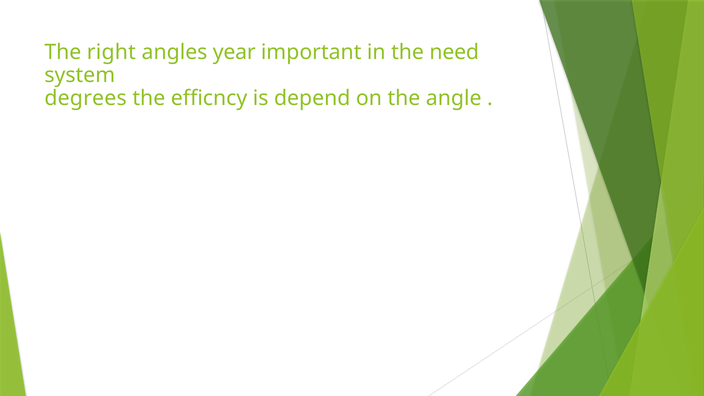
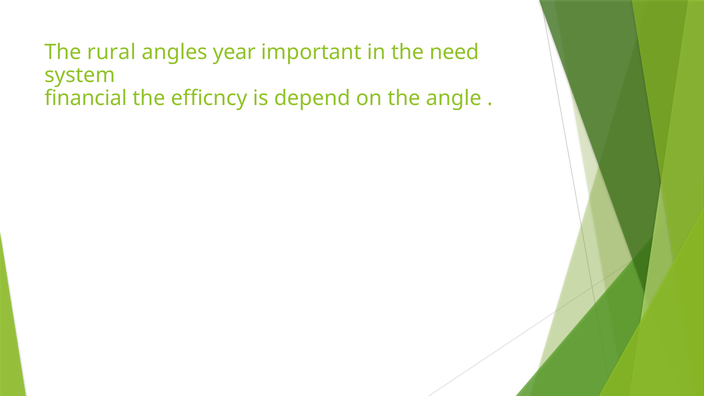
right: right -> rural
degrees: degrees -> financial
